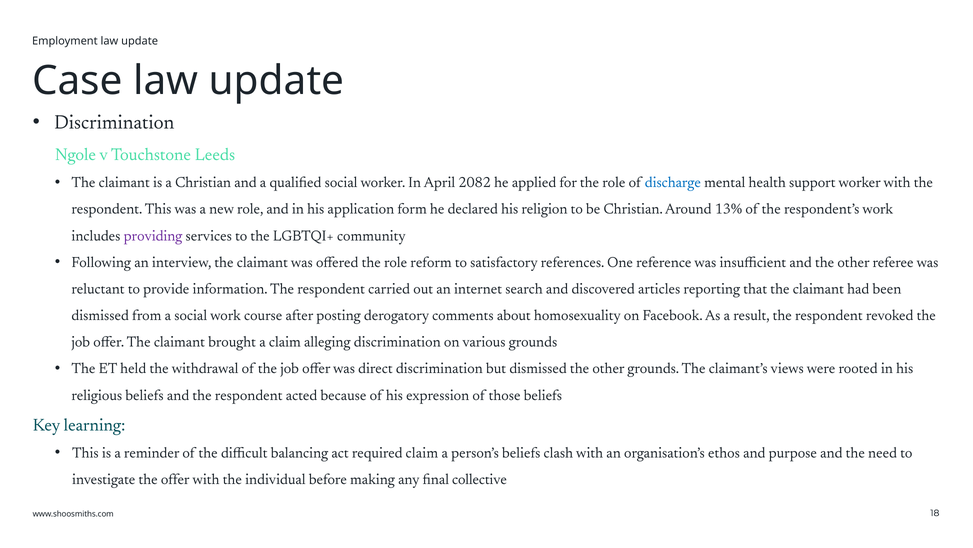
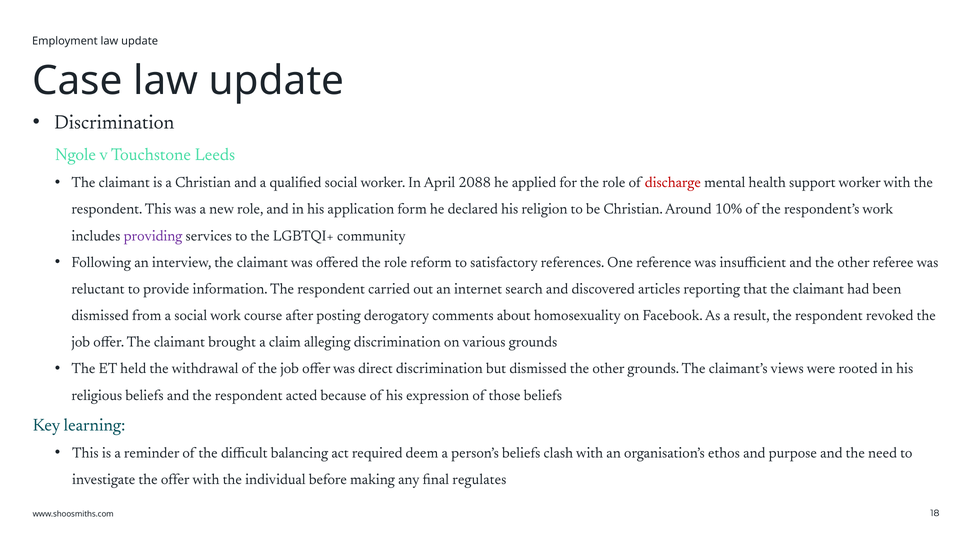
2082: 2082 -> 2088
discharge colour: blue -> red
13%: 13% -> 10%
required claim: claim -> deem
collective: collective -> regulates
